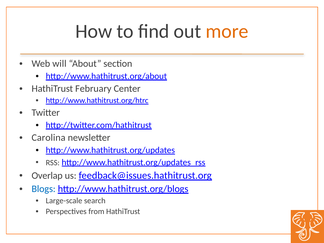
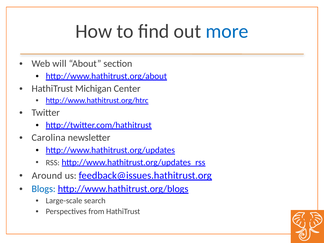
more colour: orange -> blue
February: February -> Michigan
Overlap: Overlap -> Around
